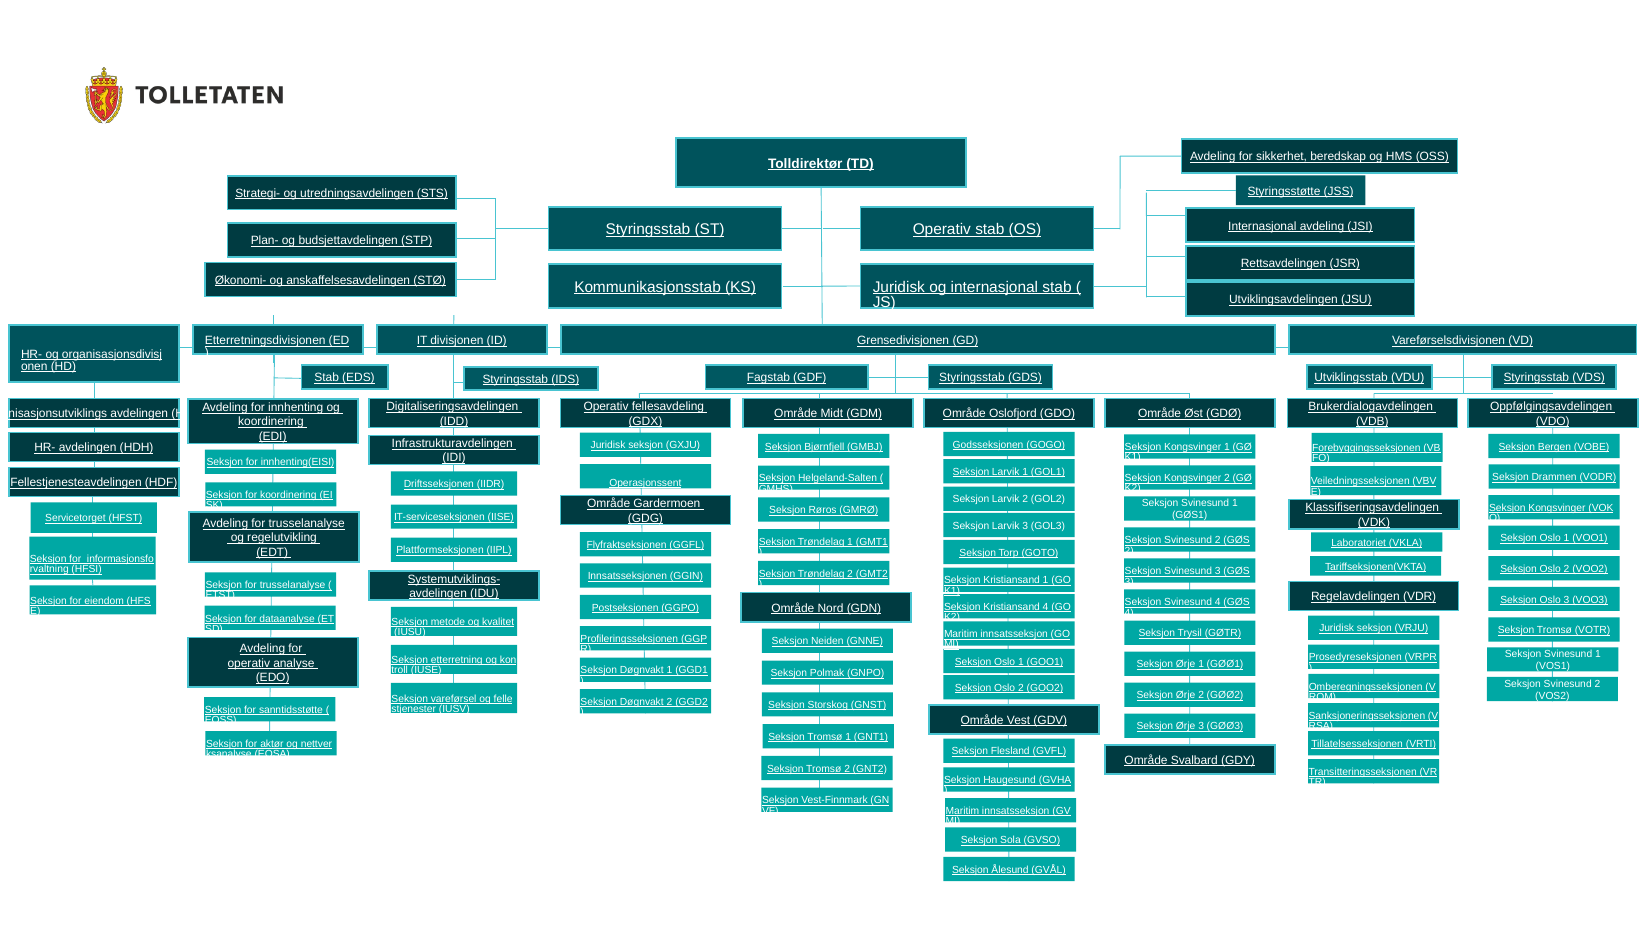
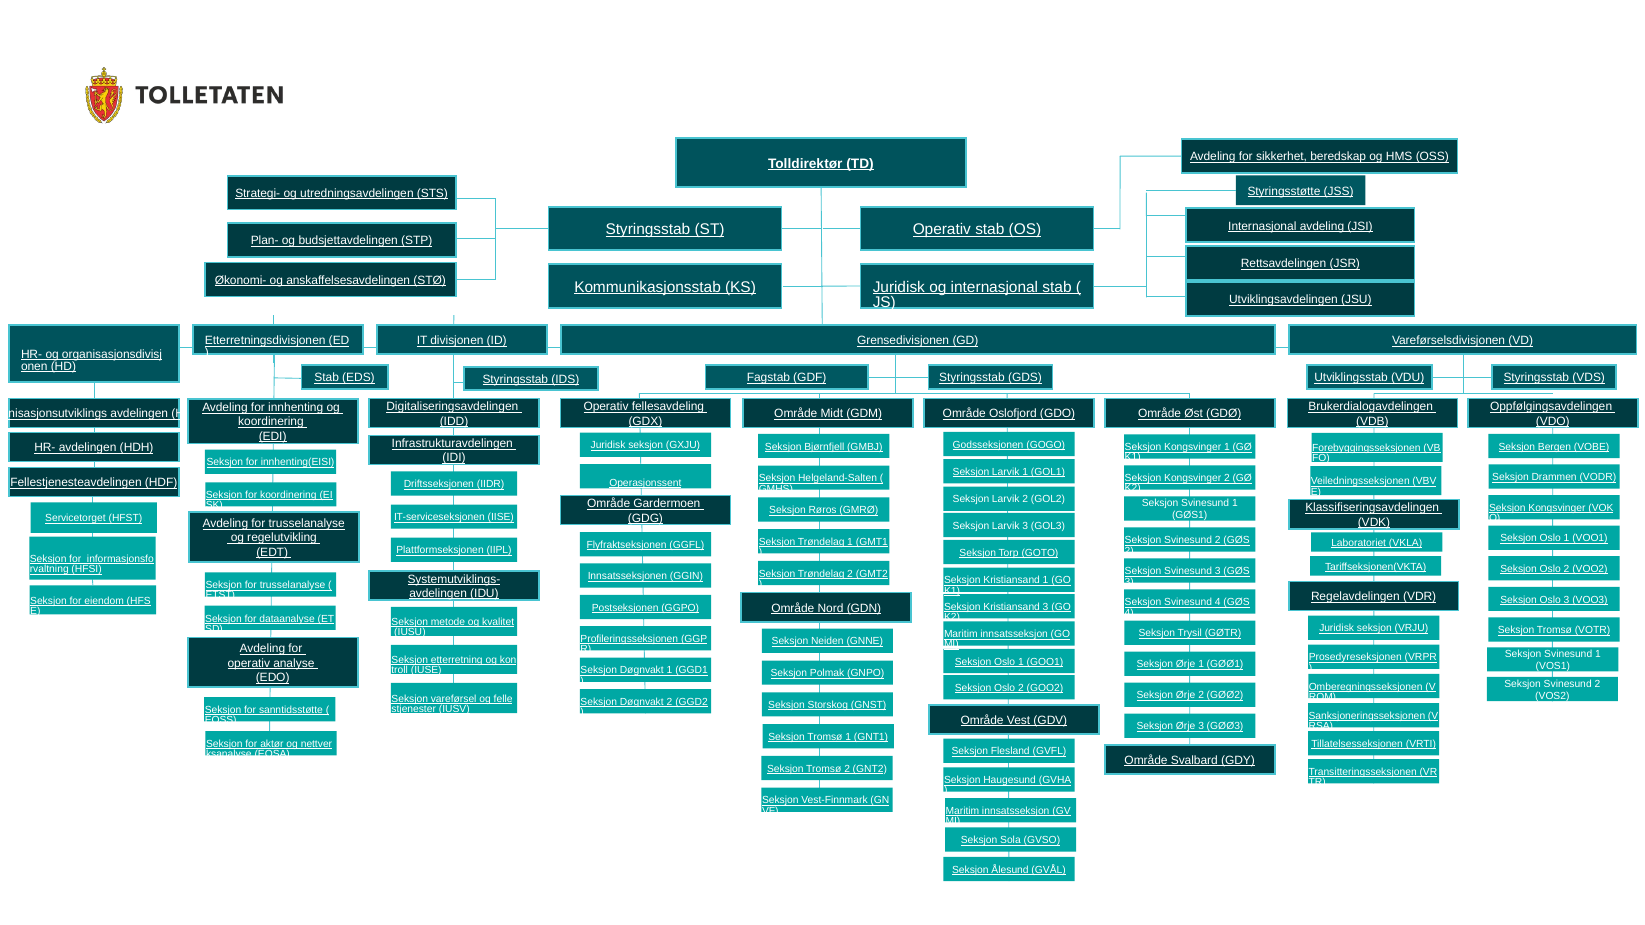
Kristiansand 4: 4 -> 3
